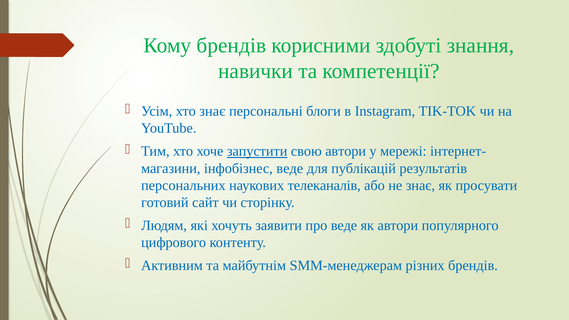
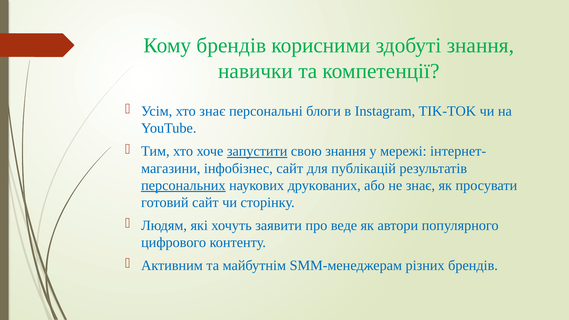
свою автори: автори -> знання
інфобізнес веде: веде -> сайт
персональних underline: none -> present
телеканалів: телеканалів -> друкованих
